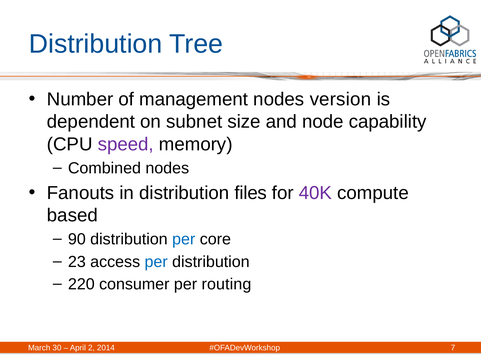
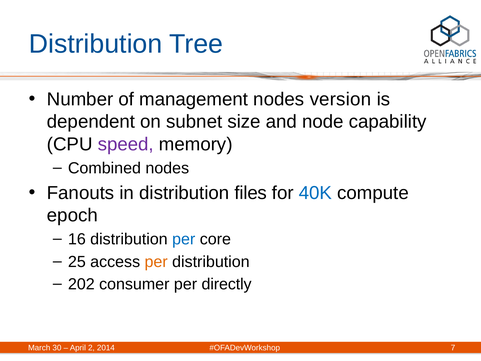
40K colour: purple -> blue
based: based -> epoch
90: 90 -> 16
23: 23 -> 25
per at (156, 262) colour: blue -> orange
220: 220 -> 202
routing: routing -> directly
